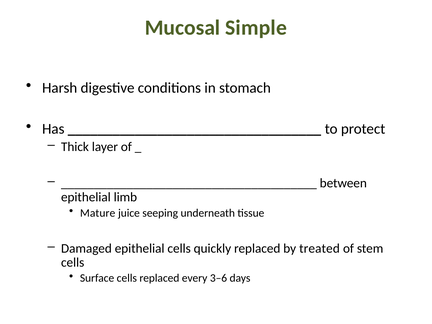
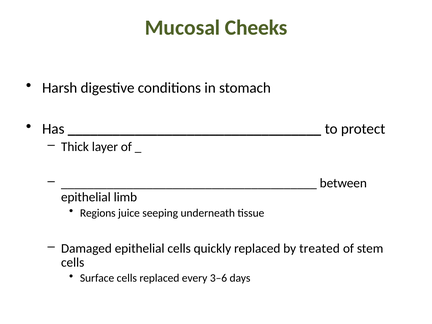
Simple: Simple -> Cheeks
Mature: Mature -> Regions
